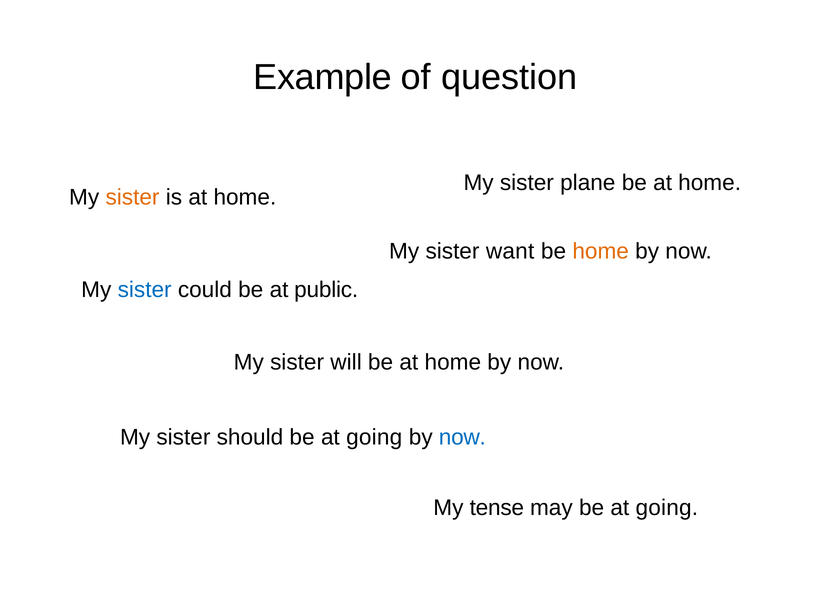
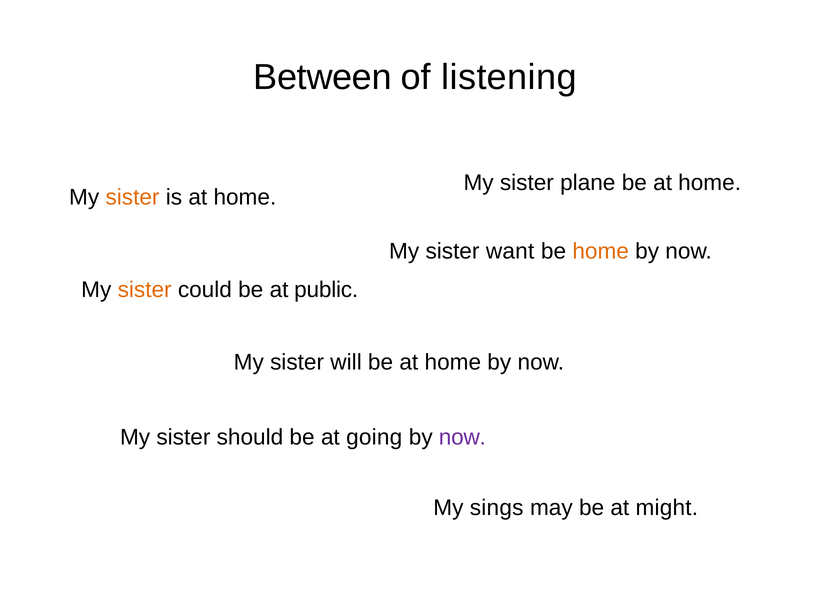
Example: Example -> Between
question: question -> listening
sister at (145, 290) colour: blue -> orange
now at (462, 437) colour: blue -> purple
tense: tense -> sings
may be at going: going -> might
